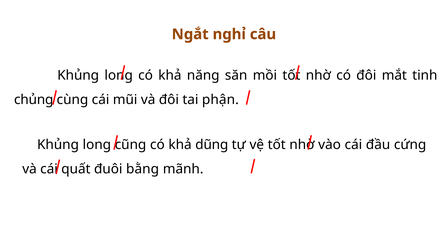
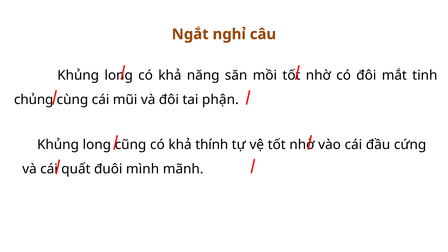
dũng: dũng -> thính
bằng: bằng -> mình
